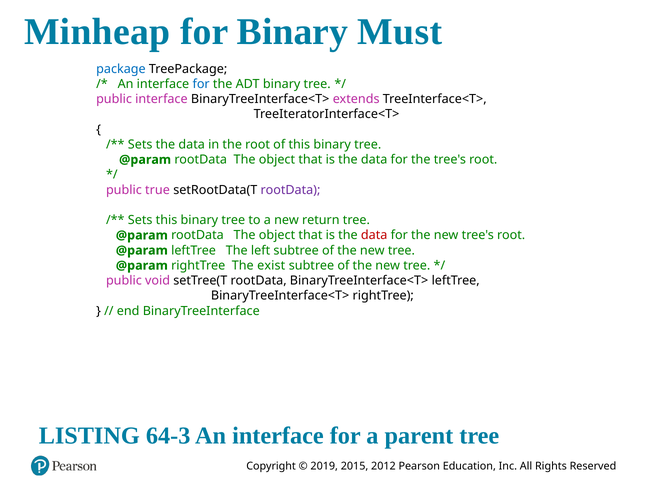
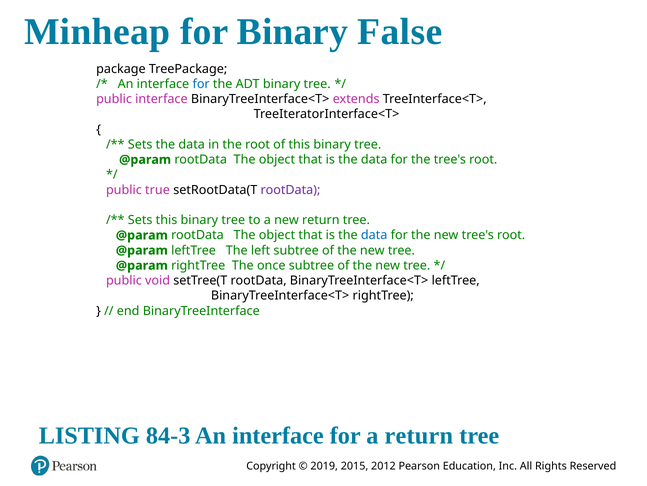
Must: Must -> False
package colour: blue -> black
data at (374, 235) colour: red -> blue
exist: exist -> once
64-3: 64-3 -> 84-3
a parent: parent -> return
